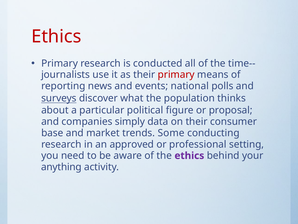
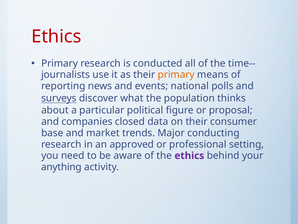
primary at (176, 75) colour: red -> orange
simply: simply -> closed
Some: Some -> Major
